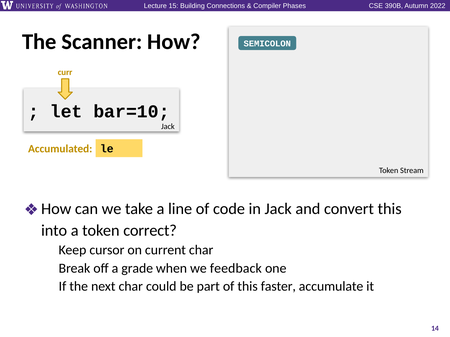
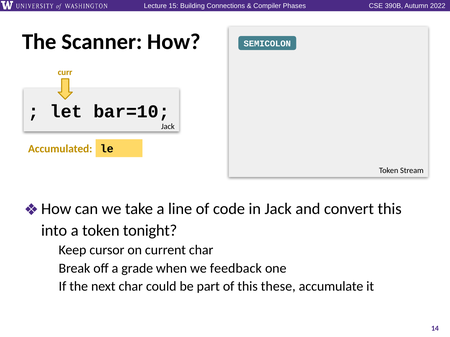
correct: correct -> tonight
faster: faster -> these
